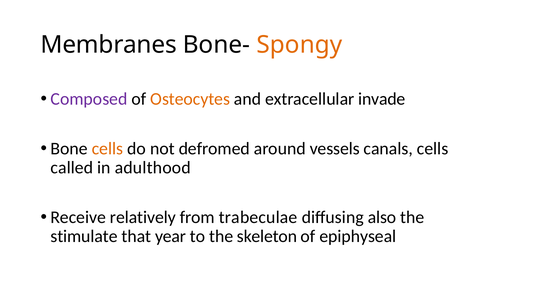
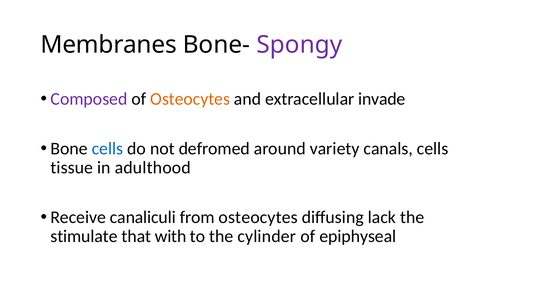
Spongy colour: orange -> purple
cells at (108, 148) colour: orange -> blue
vessels: vessels -> variety
called: called -> tissue
relatively: relatively -> canaliculi
from trabeculae: trabeculae -> osteocytes
also: also -> lack
year: year -> with
skeleton: skeleton -> cylinder
